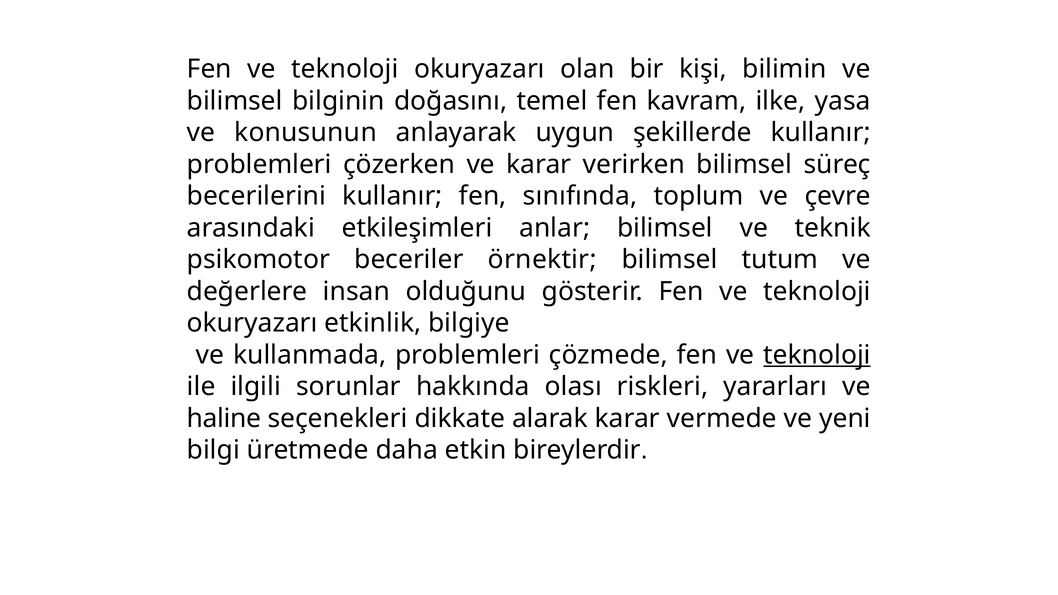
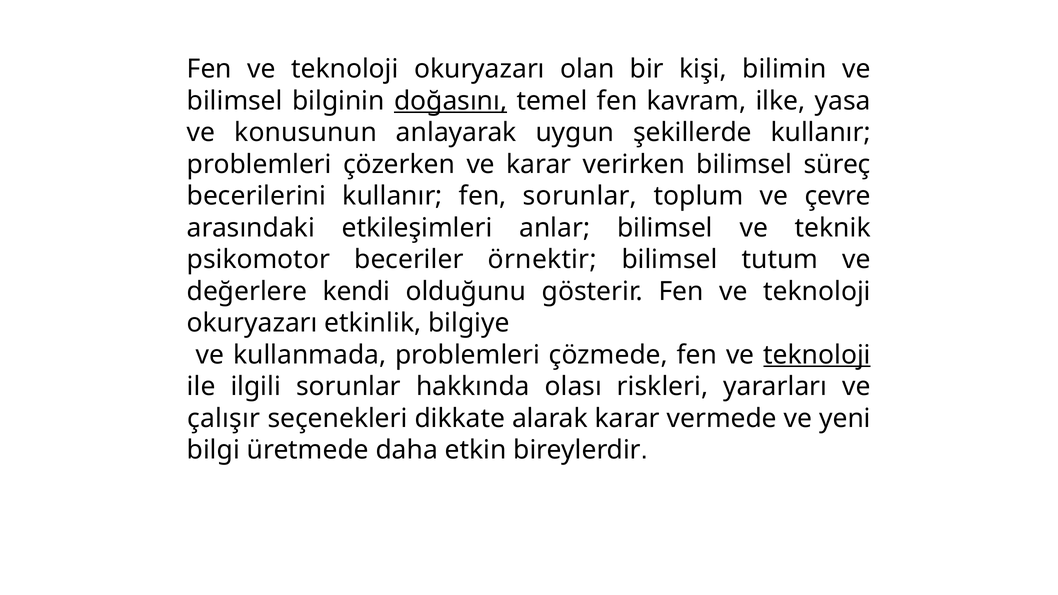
doğasını underline: none -> present
fen sınıfında: sınıfında -> sorunlar
insan: insan -> kendi
haline: haline -> çalışır
